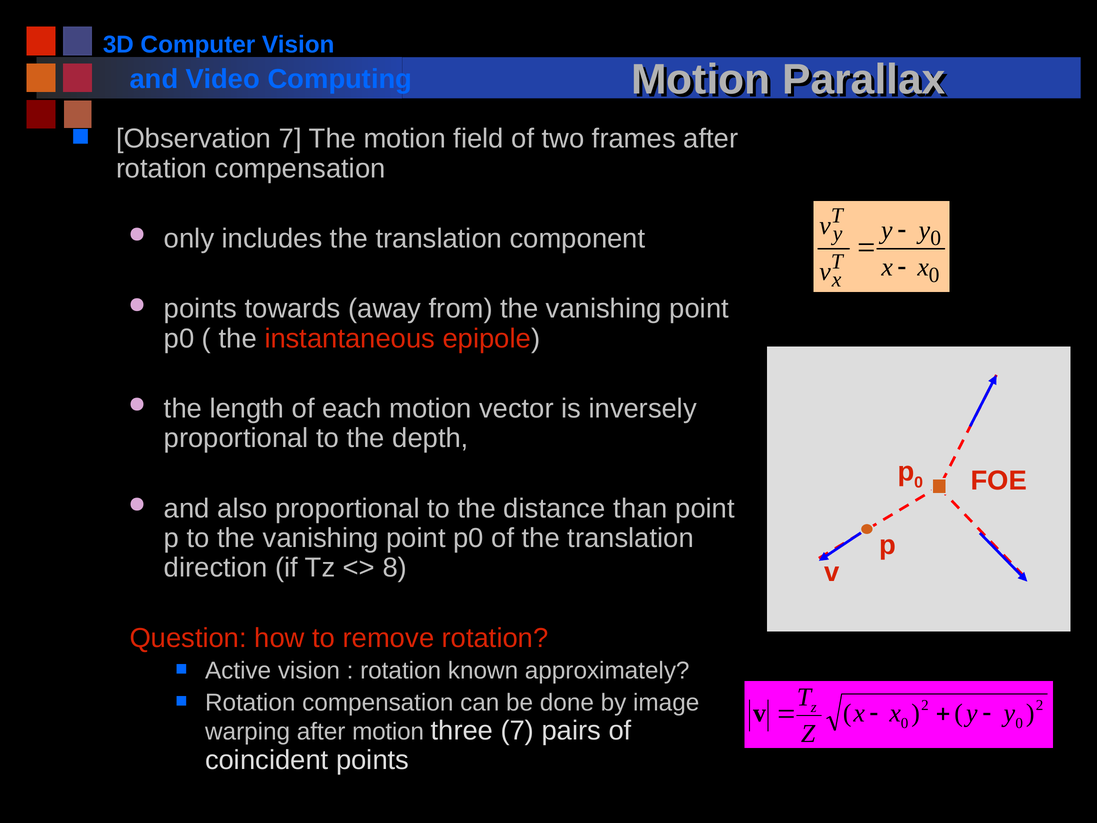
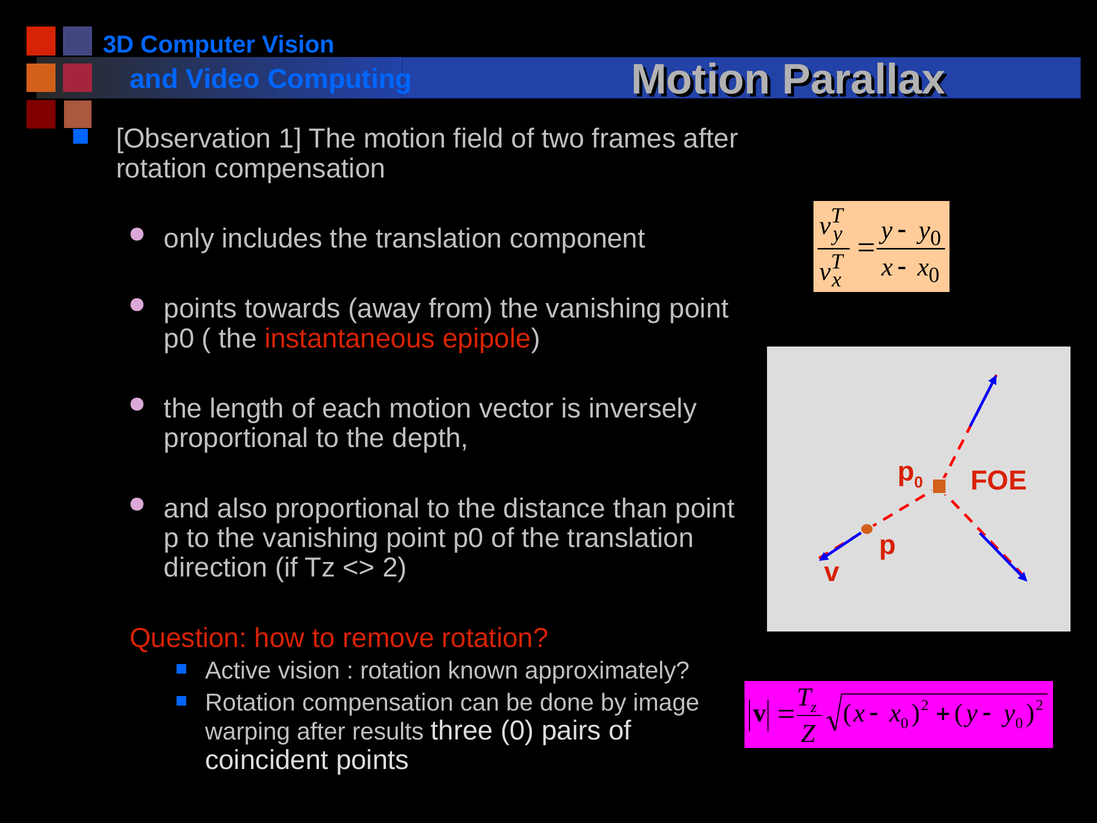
Observation 7: 7 -> 1
8 at (395, 568): 8 -> 2
after motion: motion -> results
three 7: 7 -> 0
